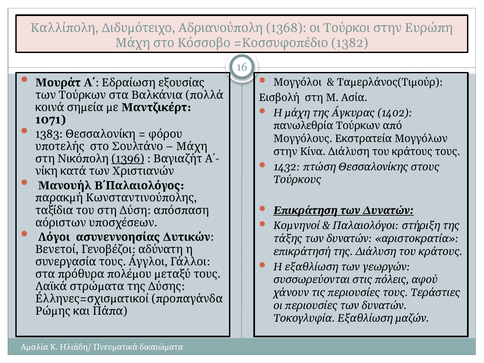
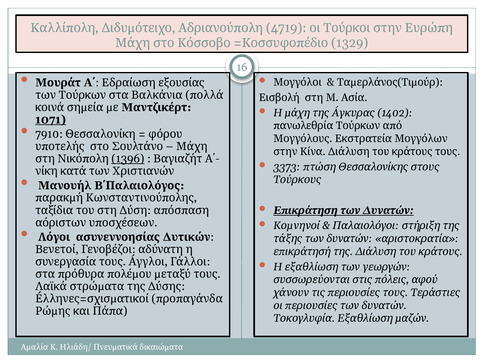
1368: 1368 -> 4719
1382: 1382 -> 1329
1071 underline: none -> present
1383: 1383 -> 7910
1432: 1432 -> 3373
